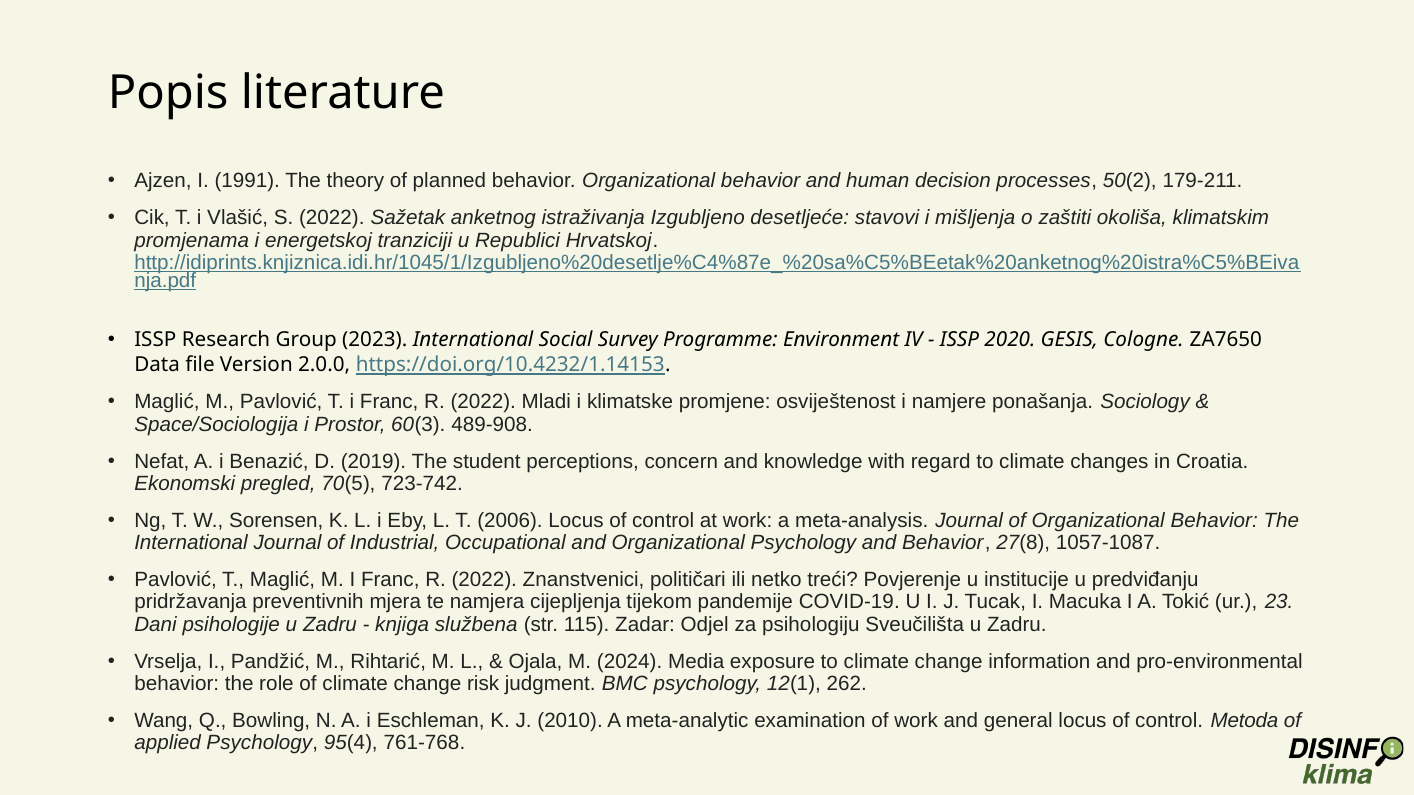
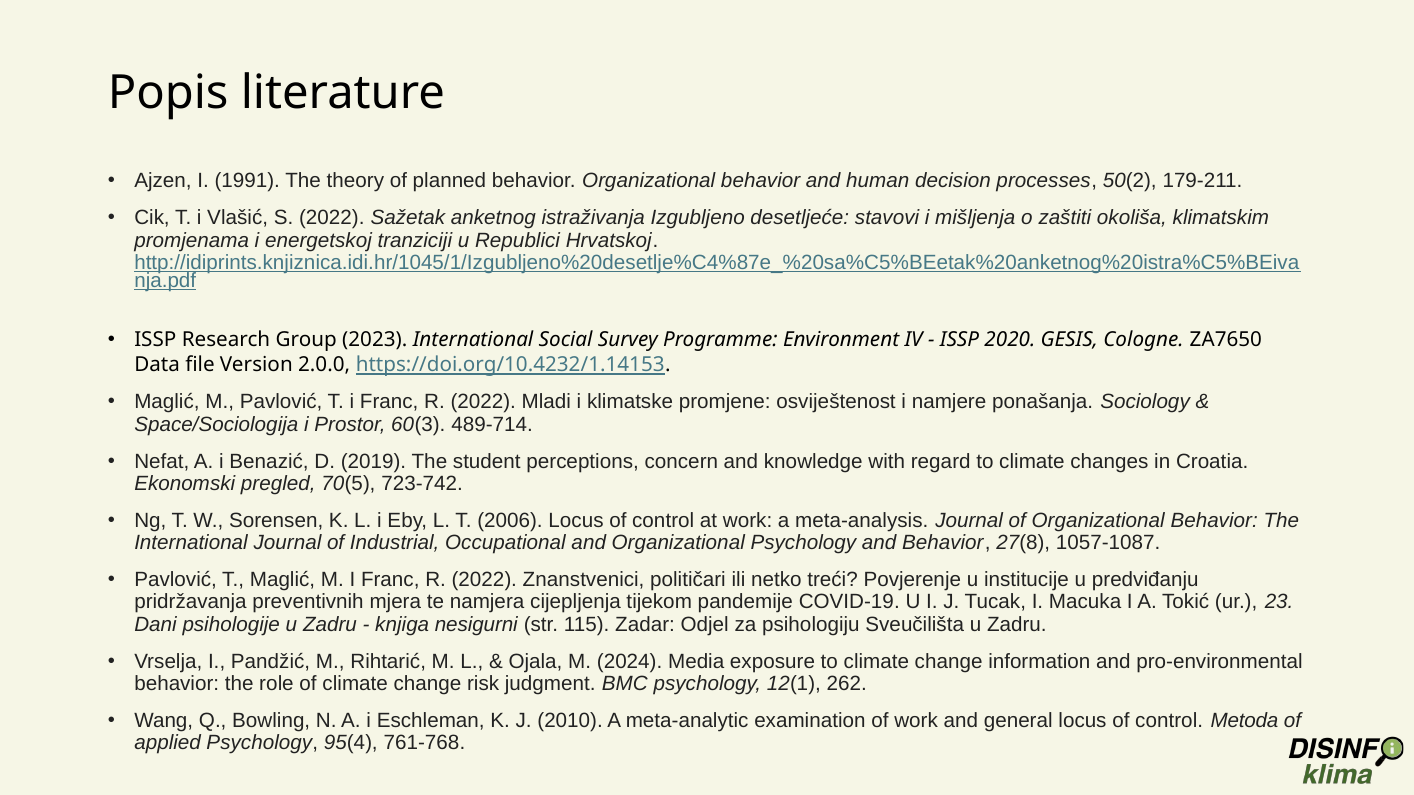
489-908: 489-908 -> 489-714
službena: službena -> nesigurni
